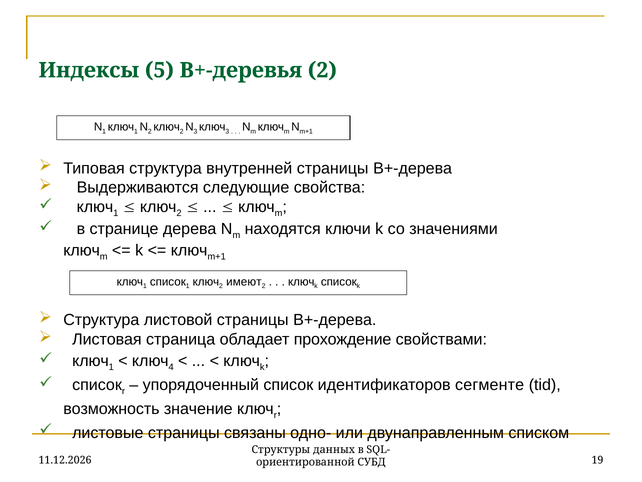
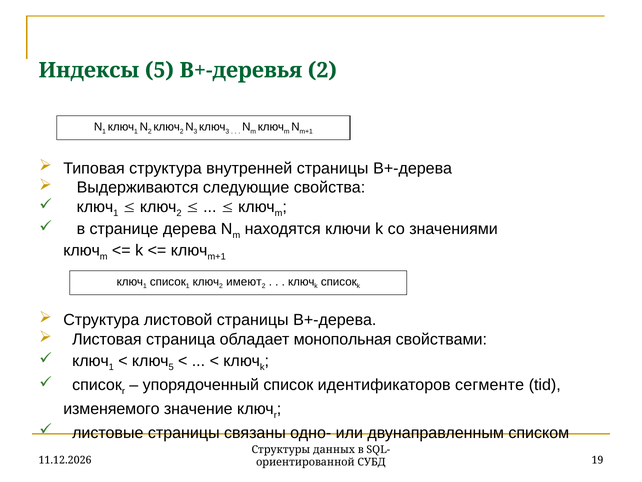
прохождение: прохождение -> монопольная
4 at (171, 367): 4 -> 5
возможность: возможность -> изменяемого
